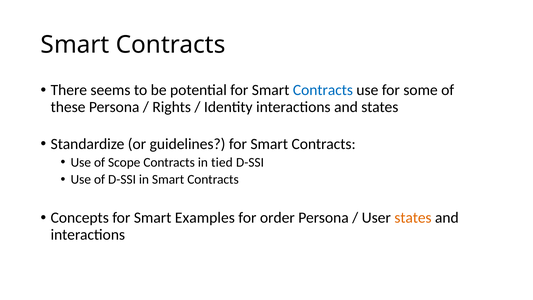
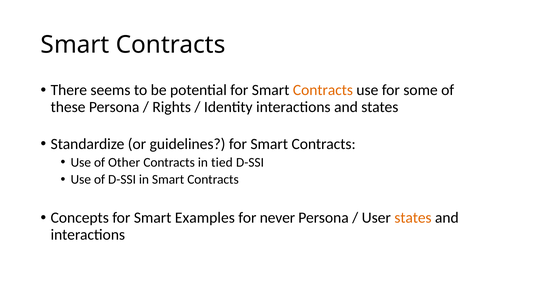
Contracts at (323, 90) colour: blue -> orange
Scope: Scope -> Other
order: order -> never
